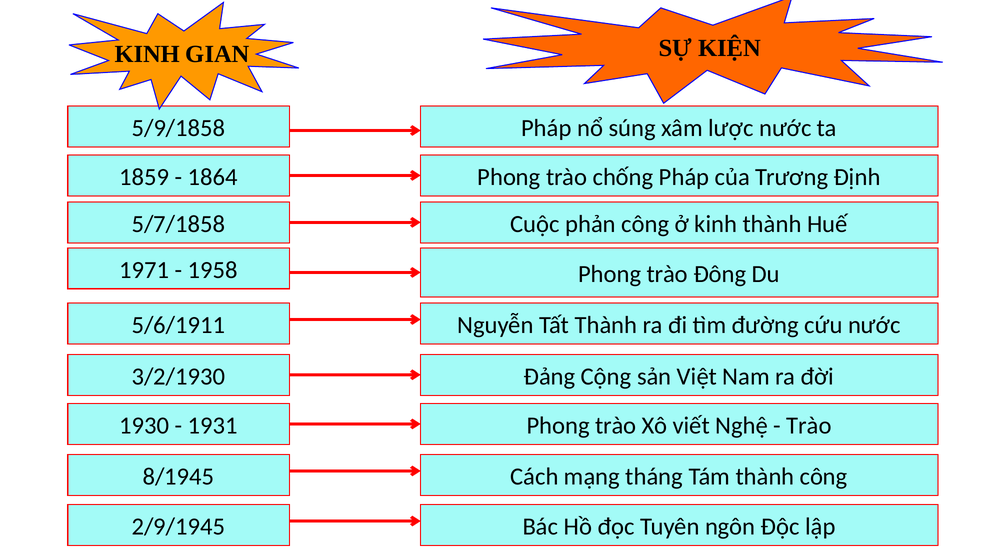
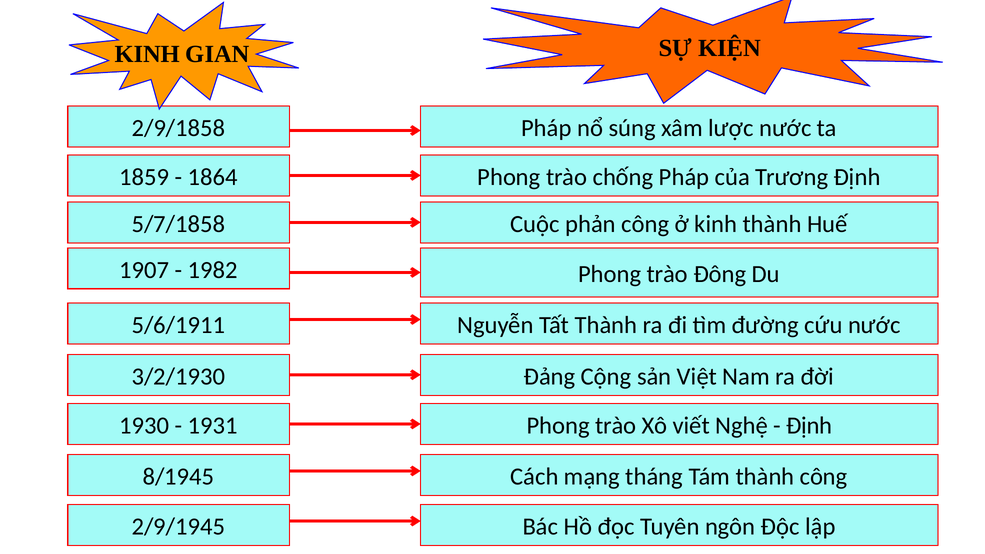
5/9/1858: 5/9/1858 -> 2/9/1858
1971: 1971 -> 1907
1958: 1958 -> 1982
Trào at (809, 426): Trào -> Định
